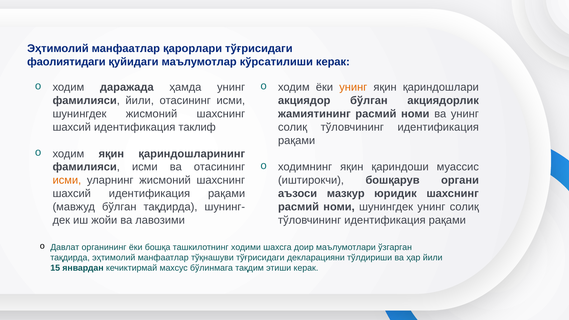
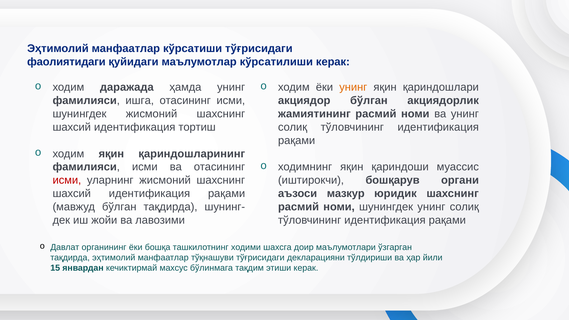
қарорлари: қарорлари -> кўрсатиши
фамилияси йили: йили -> ишга
таклиф: таклиф -> тортиш
исми at (67, 180) colour: orange -> red
